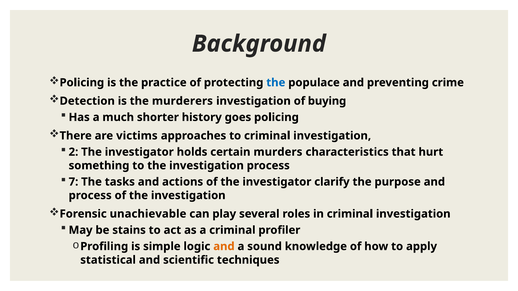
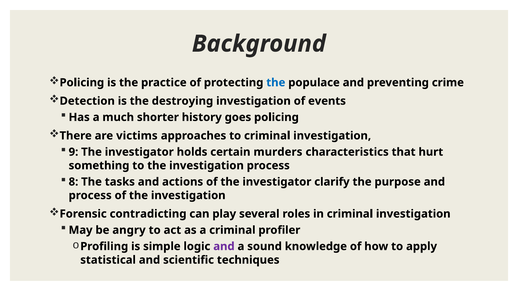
murderers: murderers -> destroying
buying: buying -> events
2: 2 -> 9
7: 7 -> 8
unachievable: unachievable -> contradicting
stains: stains -> angry
and at (224, 247) colour: orange -> purple
